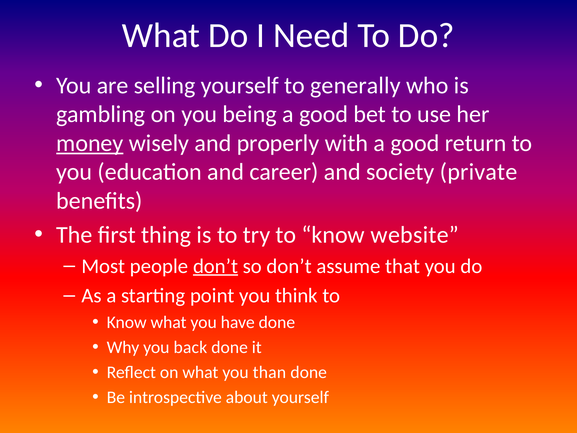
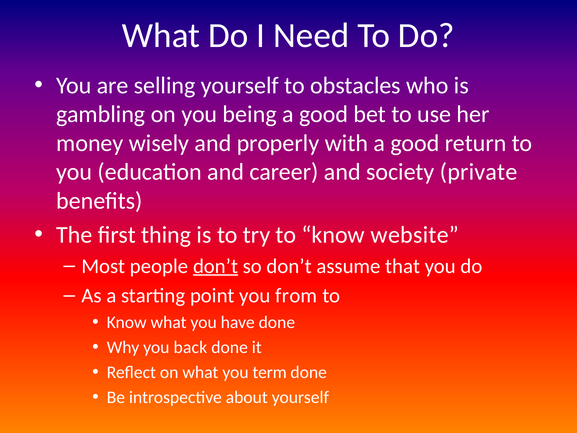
generally: generally -> obstacles
money underline: present -> none
think: think -> from
than: than -> term
